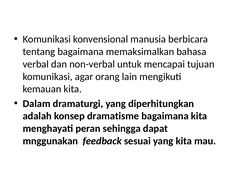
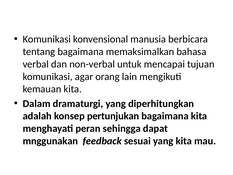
dramatisme: dramatisme -> pertunjukan
